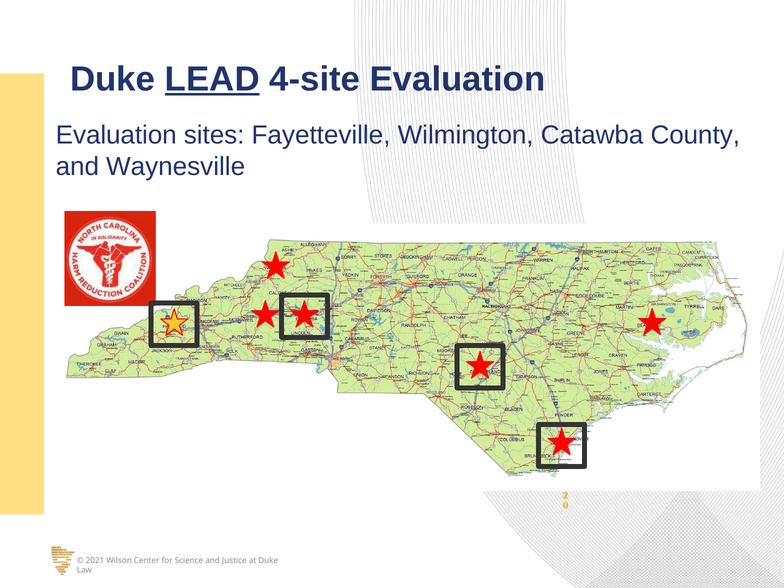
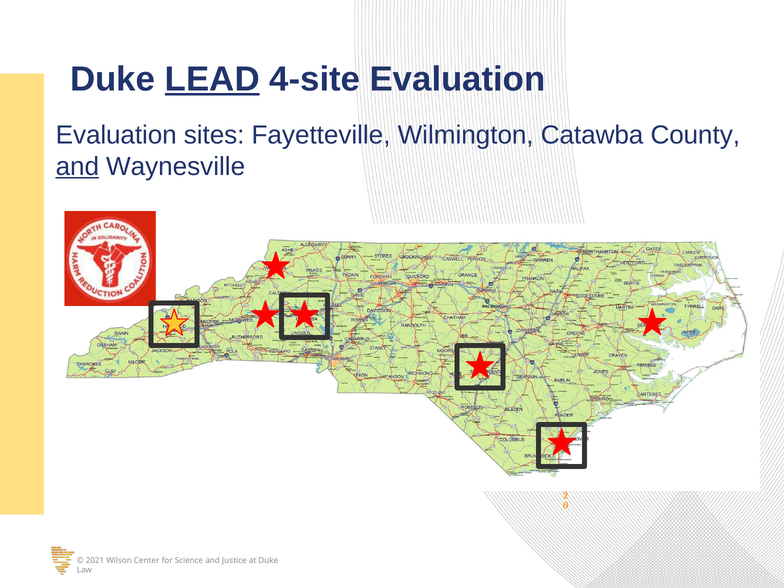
and at (77, 166) underline: none -> present
